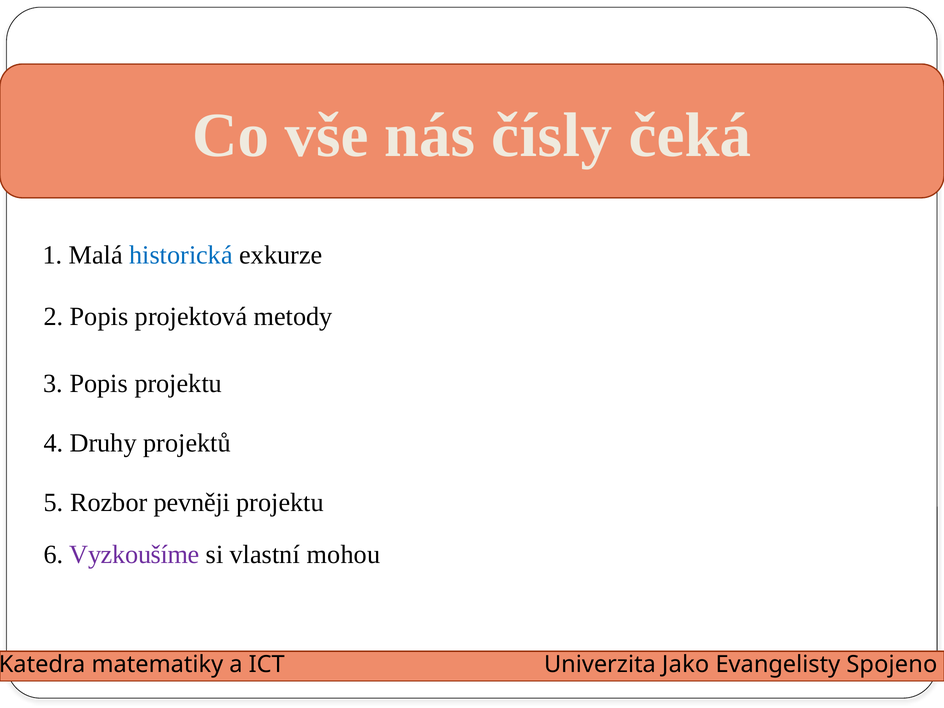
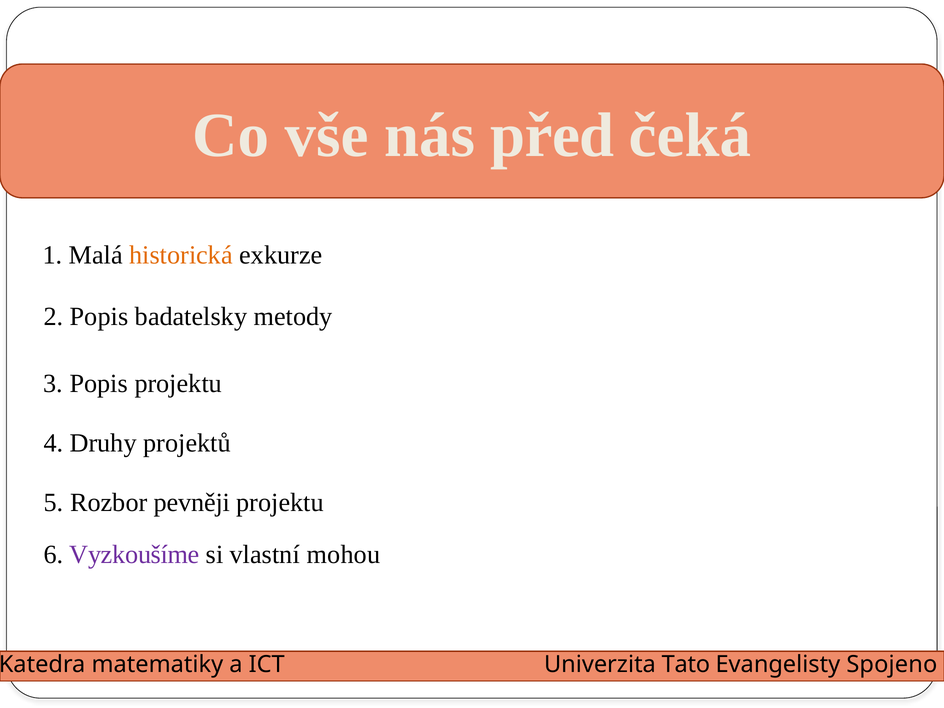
čísly: čísly -> před
historická colour: blue -> orange
projektová: projektová -> badatelsky
Jako: Jako -> Tato
